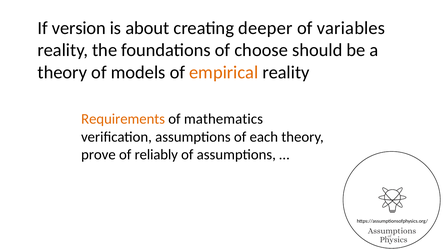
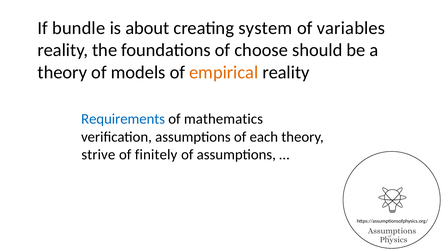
version: version -> bundle
deeper: deeper -> system
Requirements colour: orange -> blue
prove: prove -> strive
reliably: reliably -> finitely
